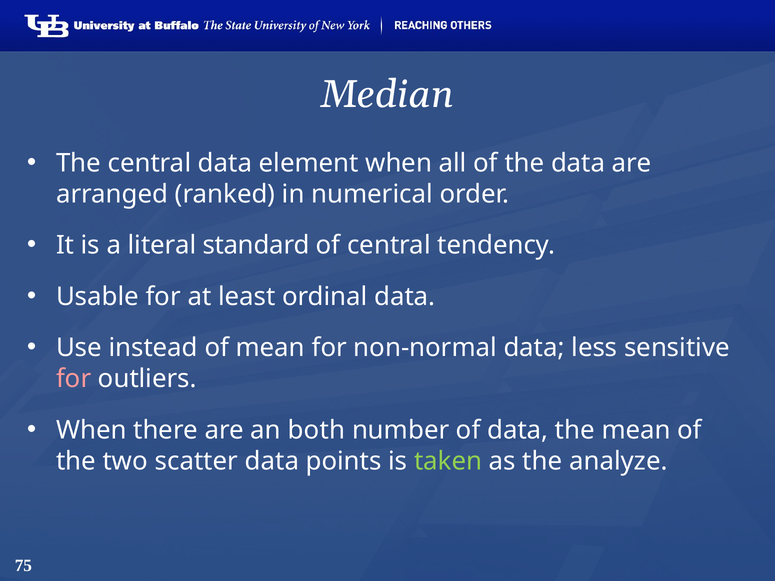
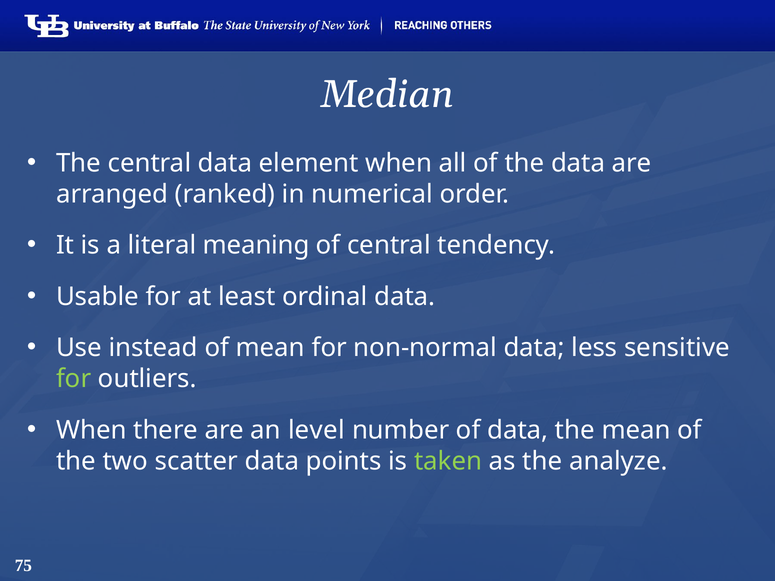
standard: standard -> meaning
for at (74, 379) colour: pink -> light green
both: both -> level
